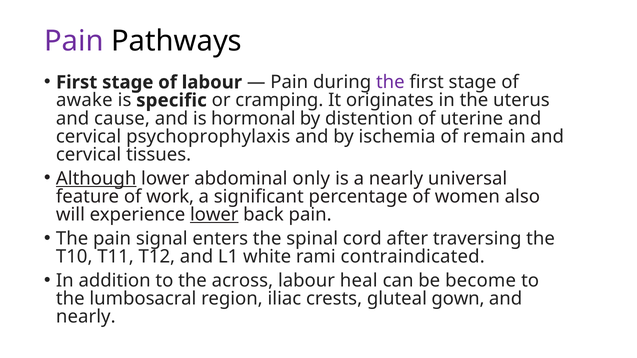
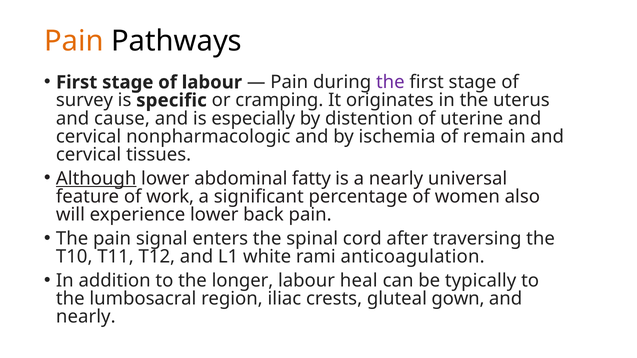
Pain at (74, 41) colour: purple -> orange
awake: awake -> survey
hormonal: hormonal -> especially
psychoprophylaxis: psychoprophylaxis -> nonpharmacologic
only: only -> fatty
lower at (214, 215) underline: present -> none
contraindicated: contraindicated -> anticoagulation
across: across -> longer
become: become -> typically
